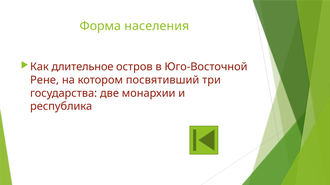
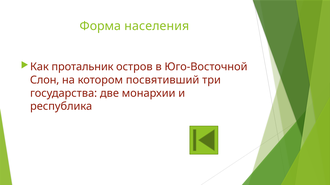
длительное: длительное -> протальник
Рене: Рене -> Слон
